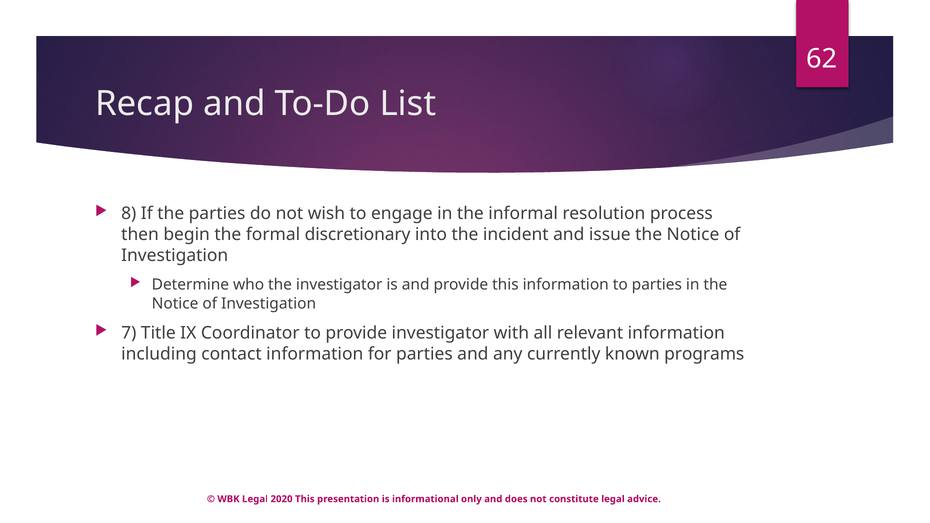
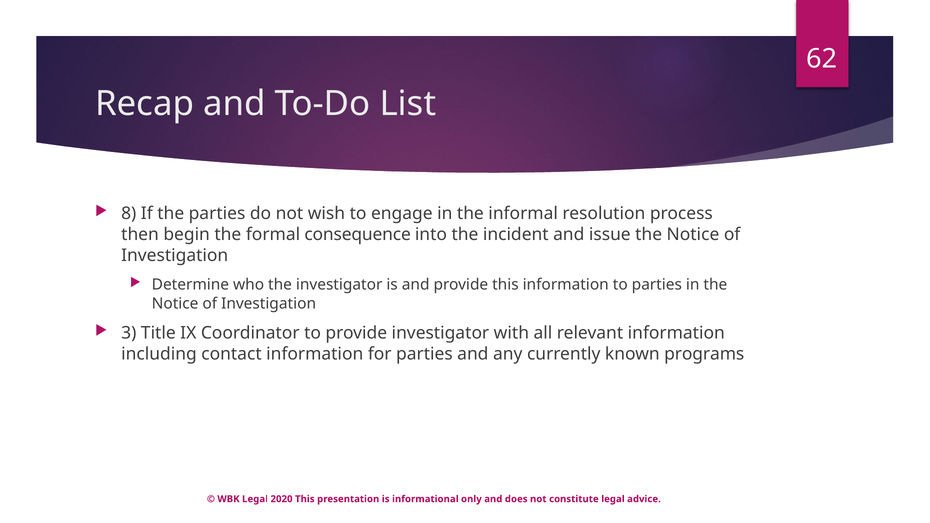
discretionary: discretionary -> consequence
7: 7 -> 3
